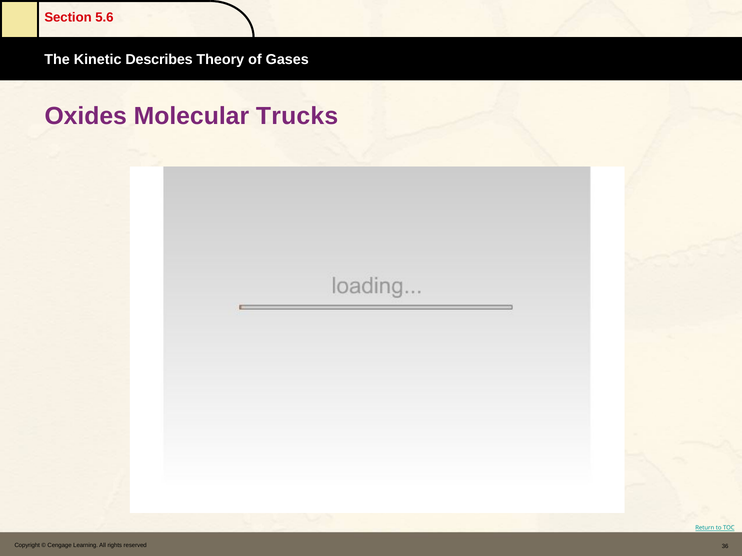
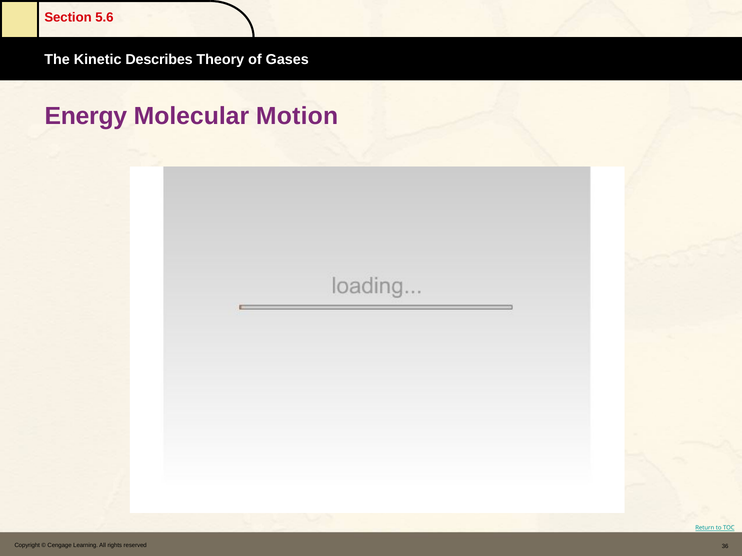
Oxides: Oxides -> Energy
Trucks: Trucks -> Motion
